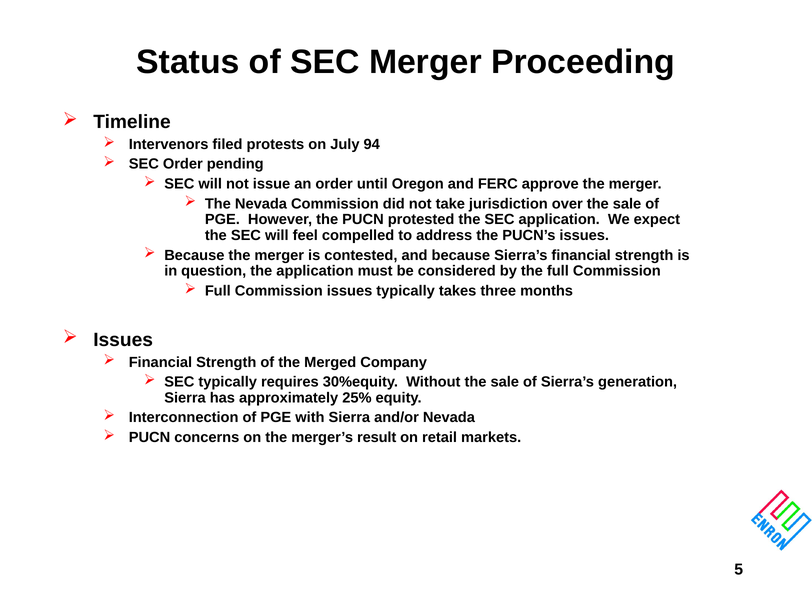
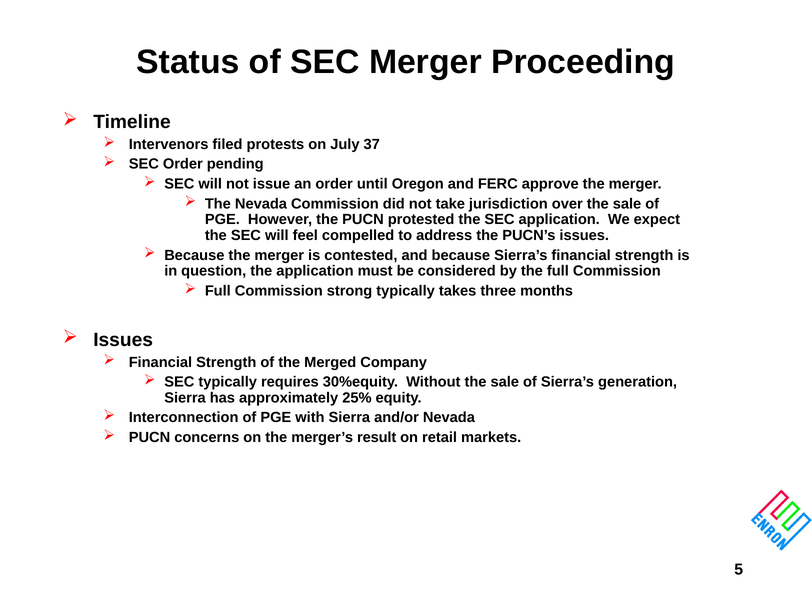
94: 94 -> 37
Commission issues: issues -> strong
